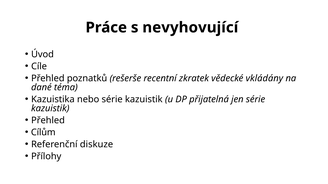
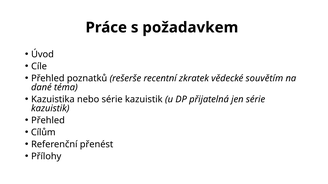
nevyhovující: nevyhovující -> požadavkem
vkládány: vkládány -> souvětím
diskuze: diskuze -> přenést
